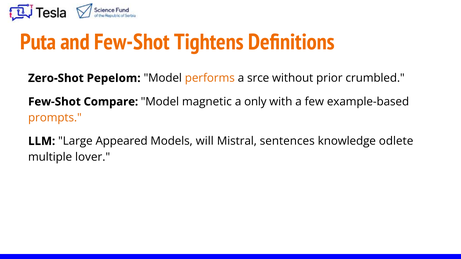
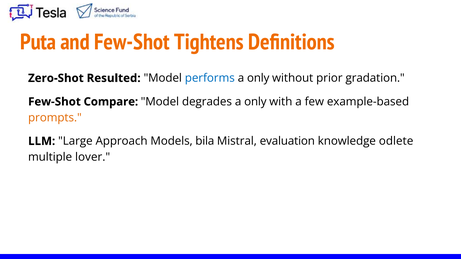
Pepelom: Pepelom -> Resulted
performs colour: orange -> blue
srce at (258, 78): srce -> only
crumbled: crumbled -> gradation
magnetic: magnetic -> degrades
Appeared: Appeared -> Approach
will: will -> bila
sentences: sentences -> evaluation
